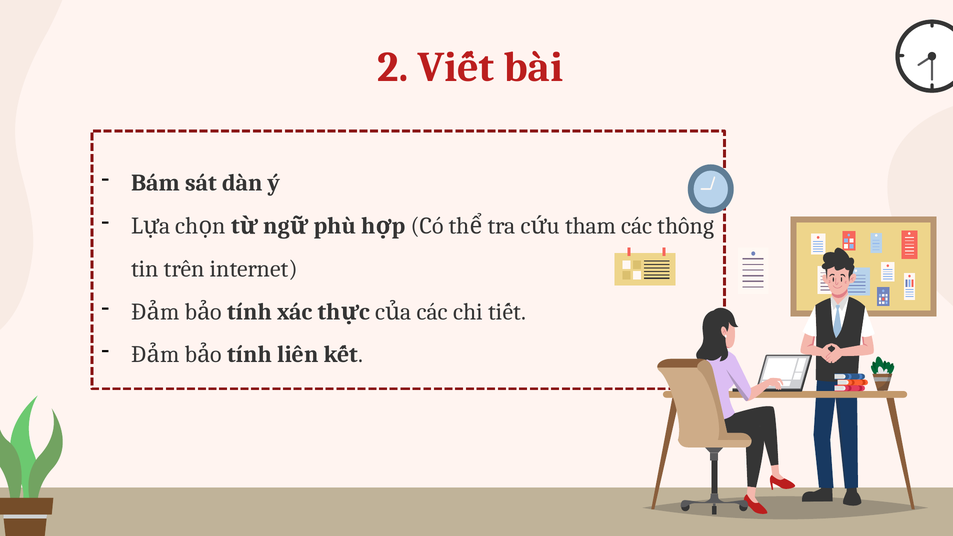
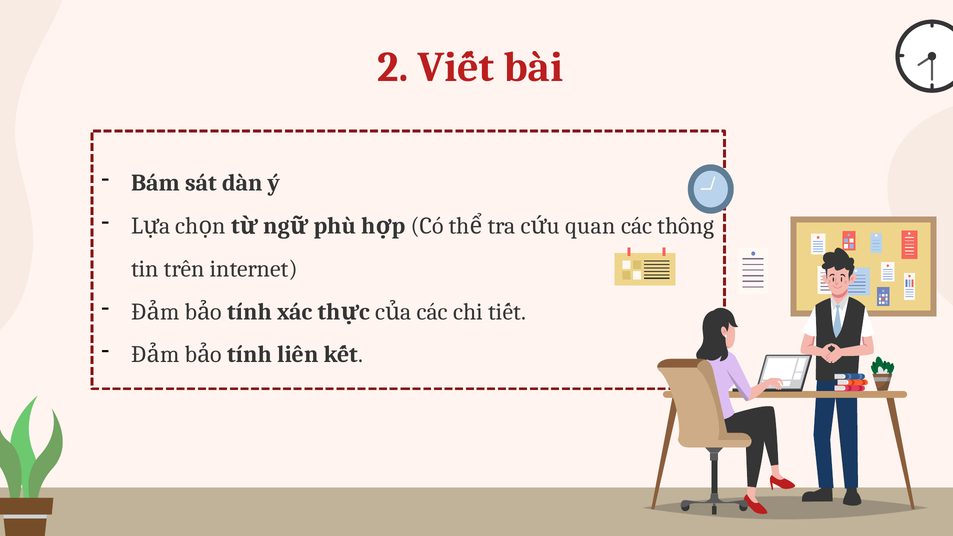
tham: tham -> quan
